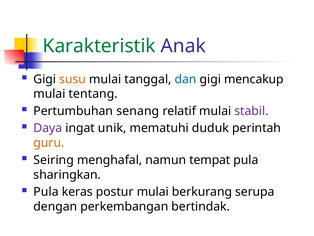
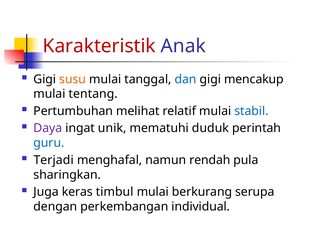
Karakteristik colour: green -> red
senang: senang -> melihat
stabil colour: purple -> blue
guru colour: orange -> blue
Seiring: Seiring -> Terjadi
tempat: tempat -> rendah
Pula at (46, 191): Pula -> Juga
postur: postur -> timbul
bertindak: bertindak -> individual
